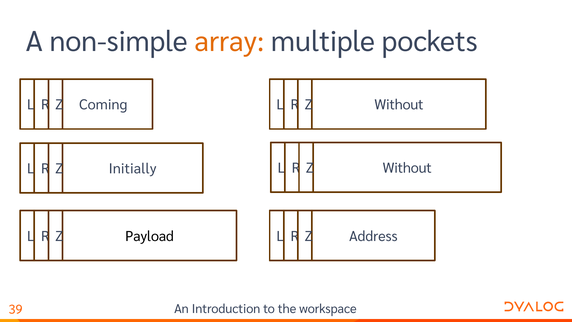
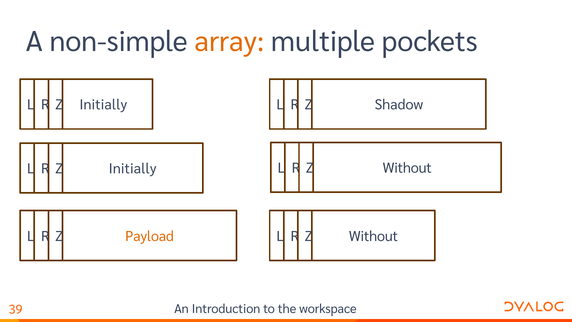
Coming at (103, 105): Coming -> Initially
Without at (399, 105): Without -> Shadow
Payload colour: black -> orange
Address at (373, 236): Address -> Without
